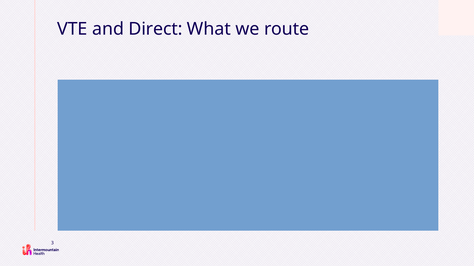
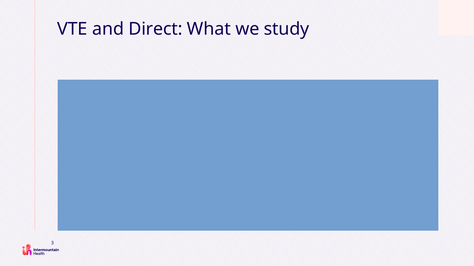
route: route -> study
